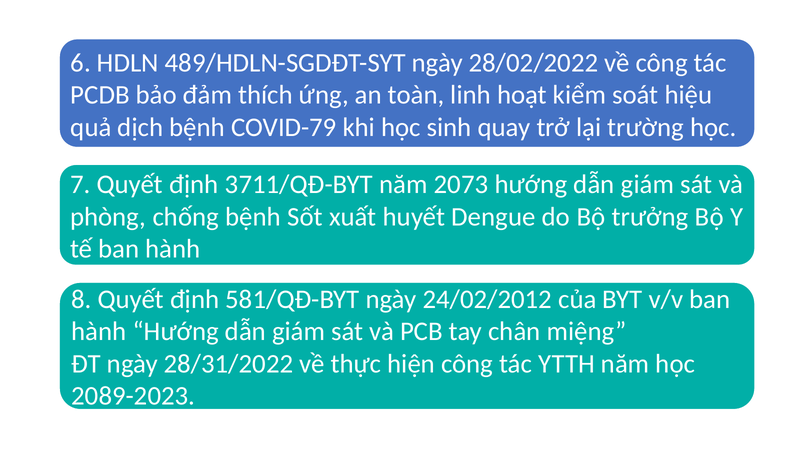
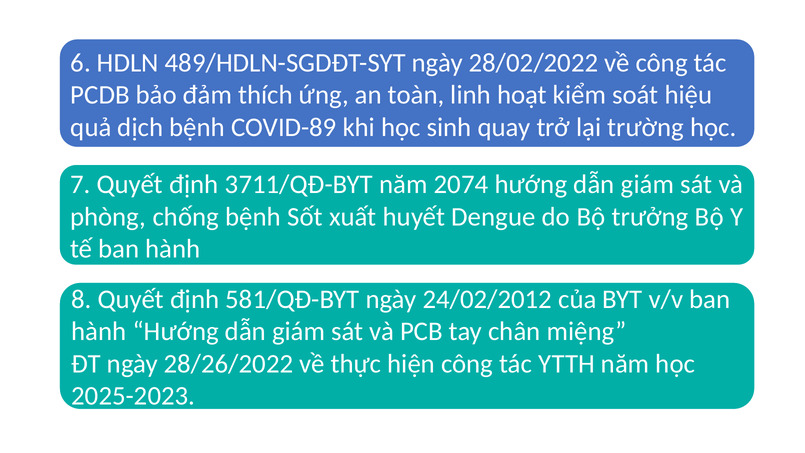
COVID-79: COVID-79 -> COVID-89
2073: 2073 -> 2074
28/31/2022: 28/31/2022 -> 28/26/2022
2089-2023: 2089-2023 -> 2025-2023
